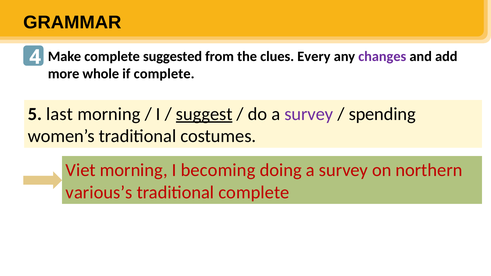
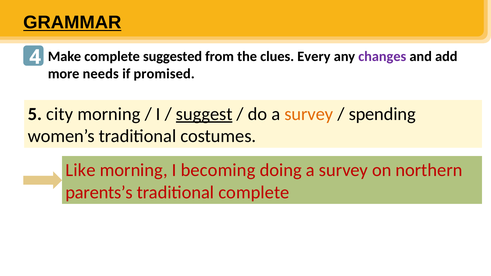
GRAMMAR underline: none -> present
whole: whole -> needs
if complete: complete -> promised
last: last -> city
survey at (309, 114) colour: purple -> orange
Viet: Viet -> Like
various’s: various’s -> parents’s
